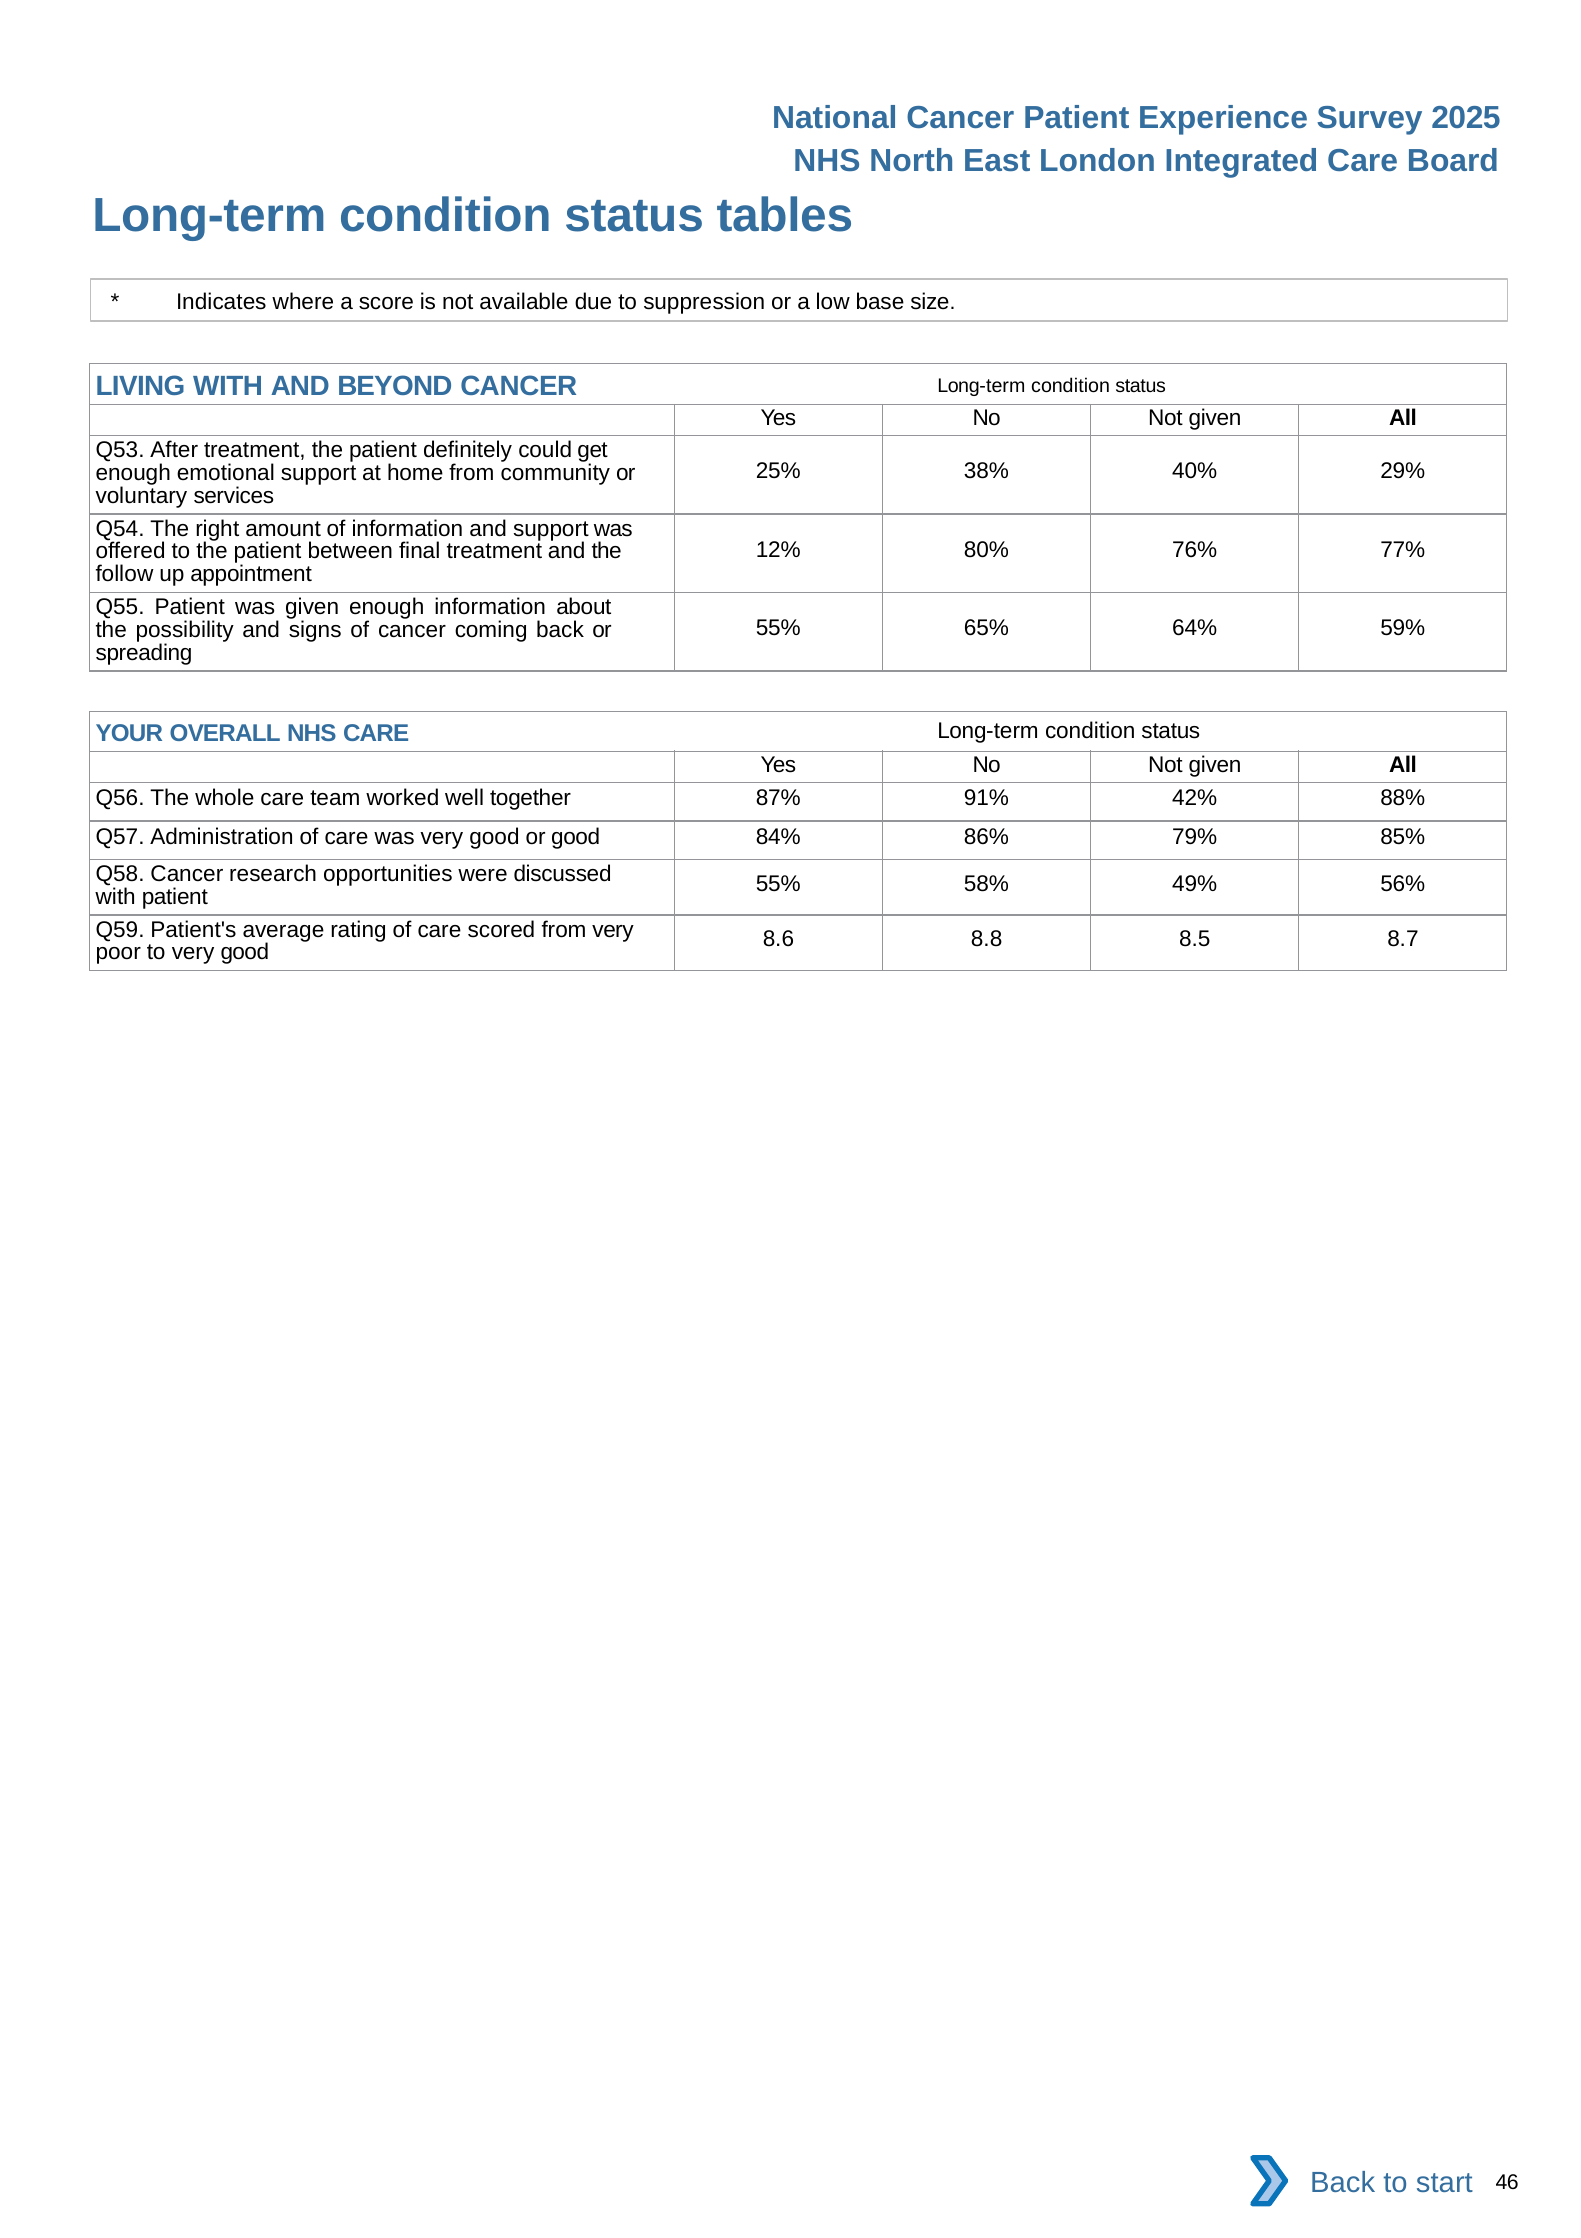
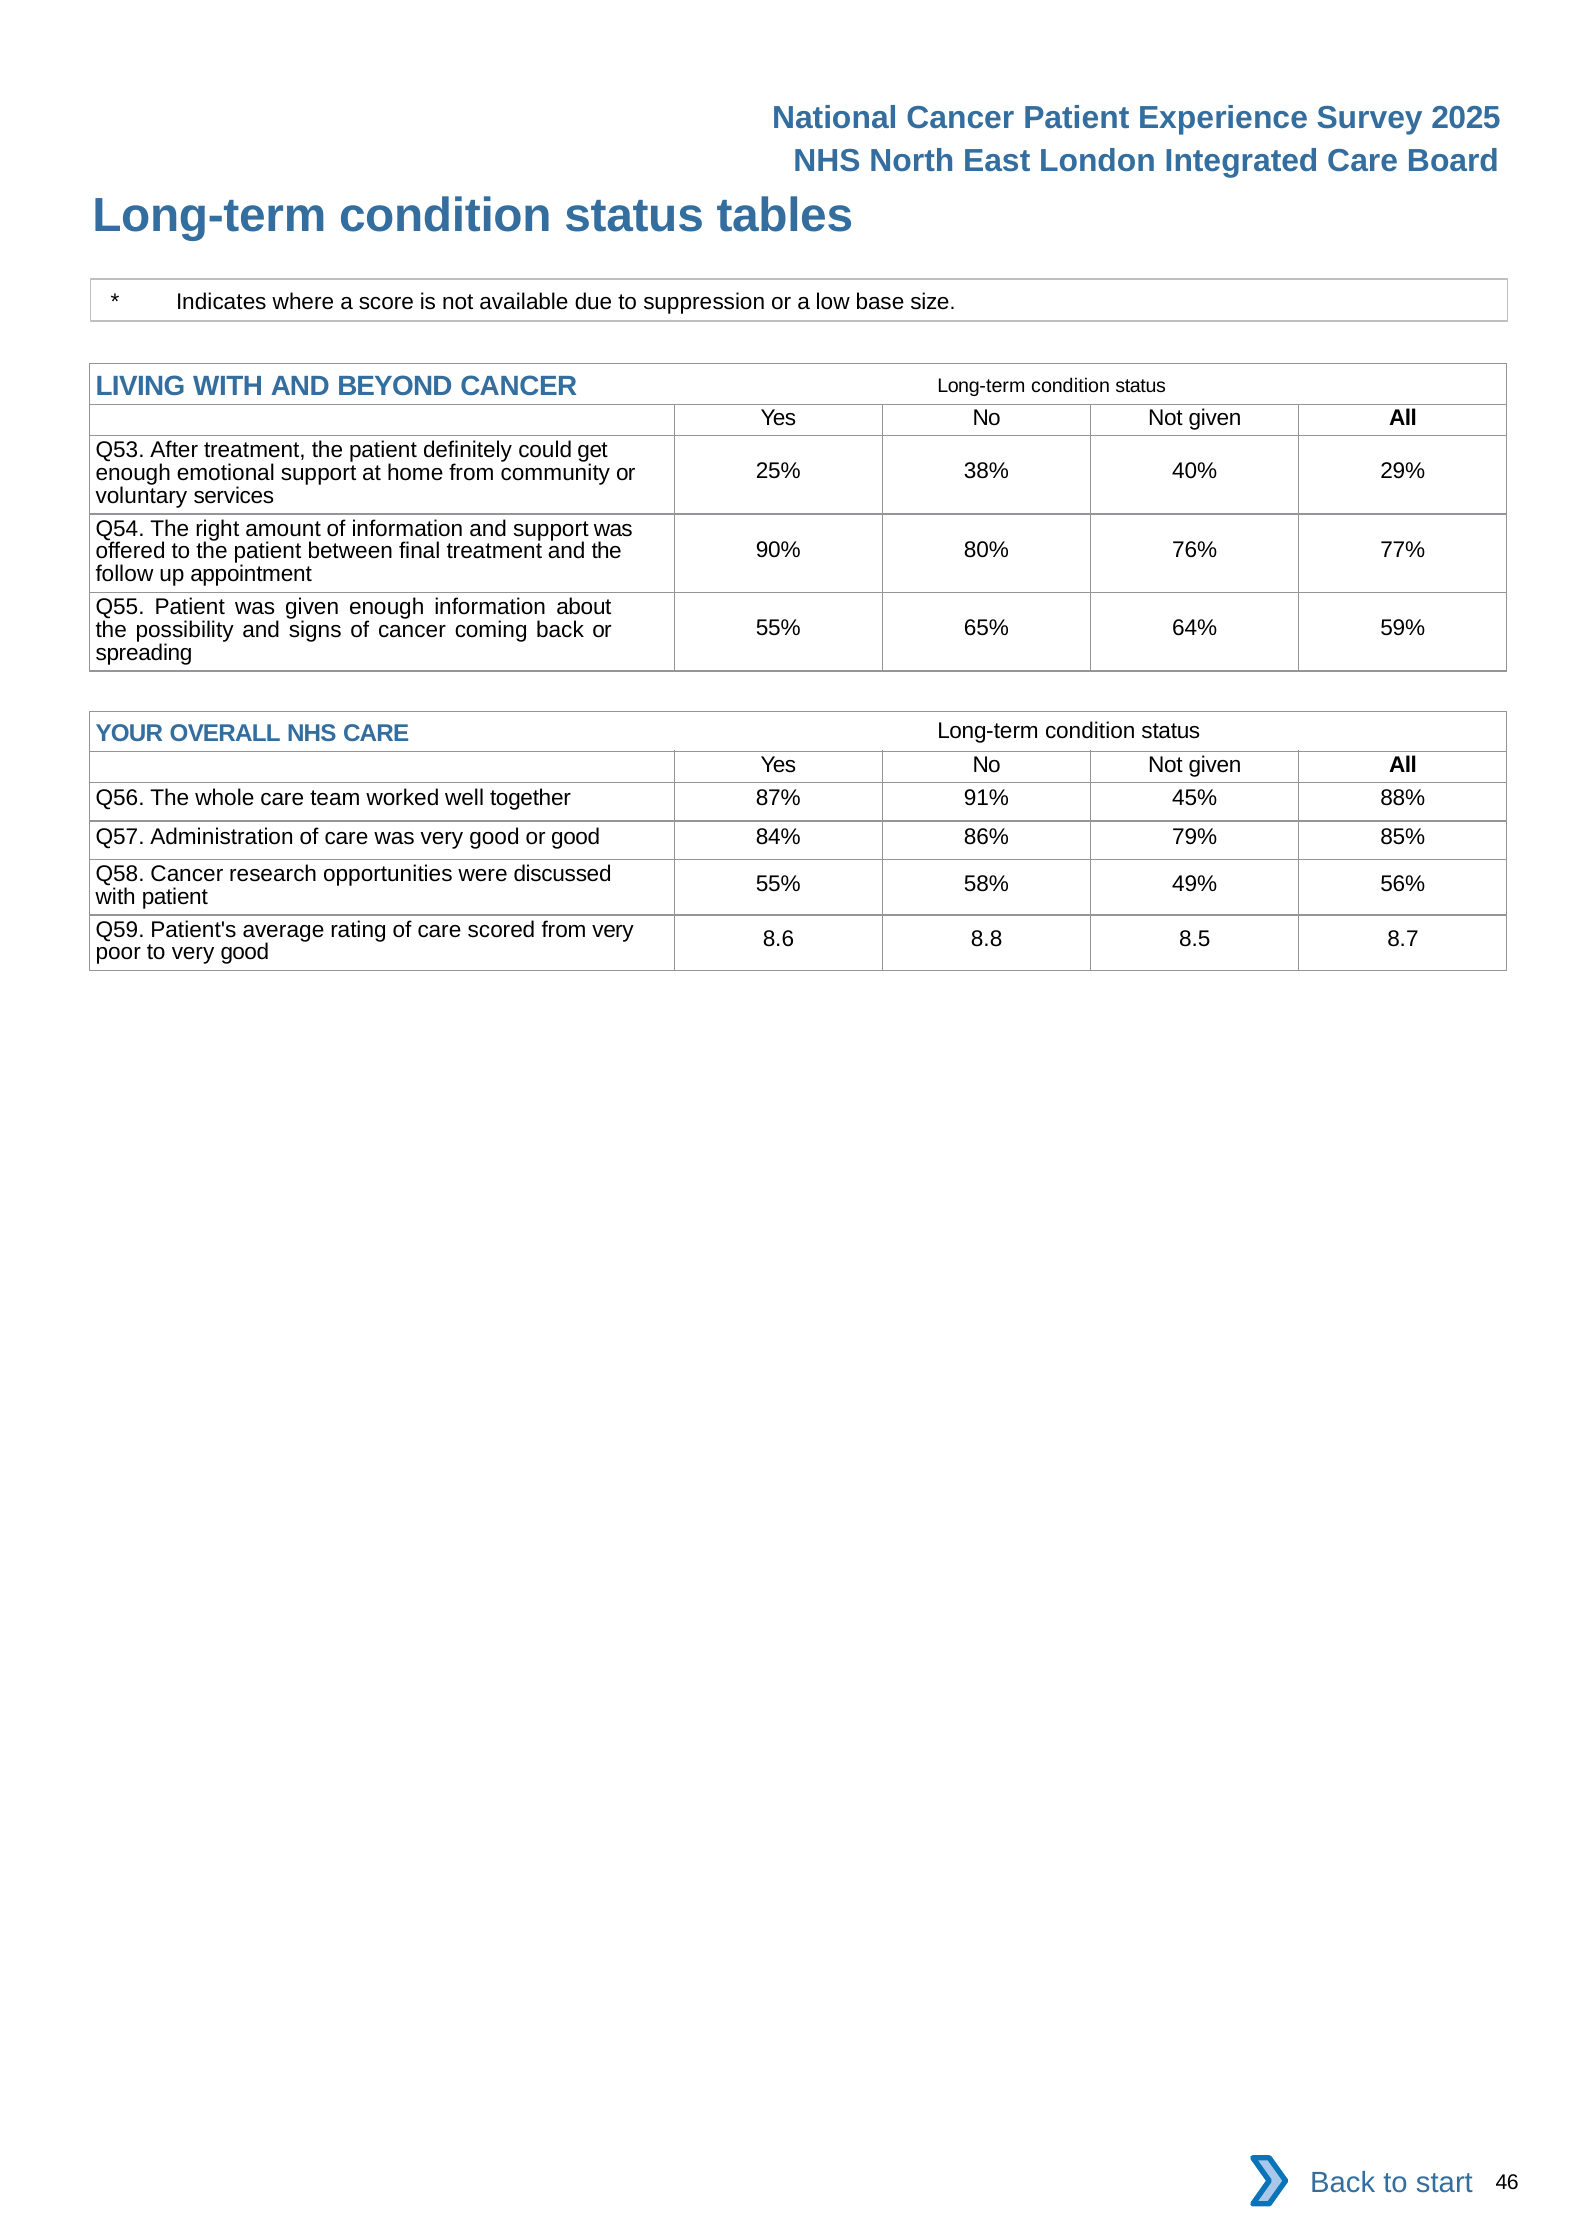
12%: 12% -> 90%
42%: 42% -> 45%
